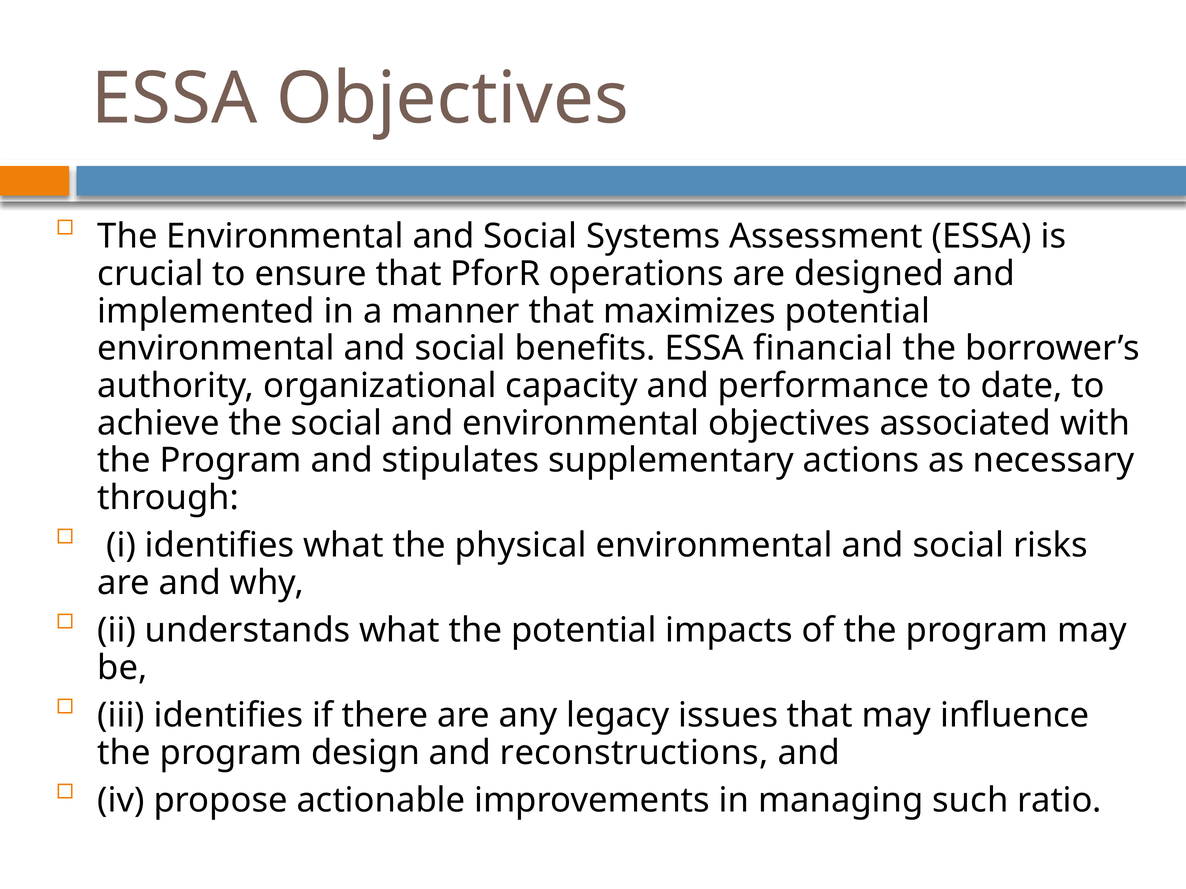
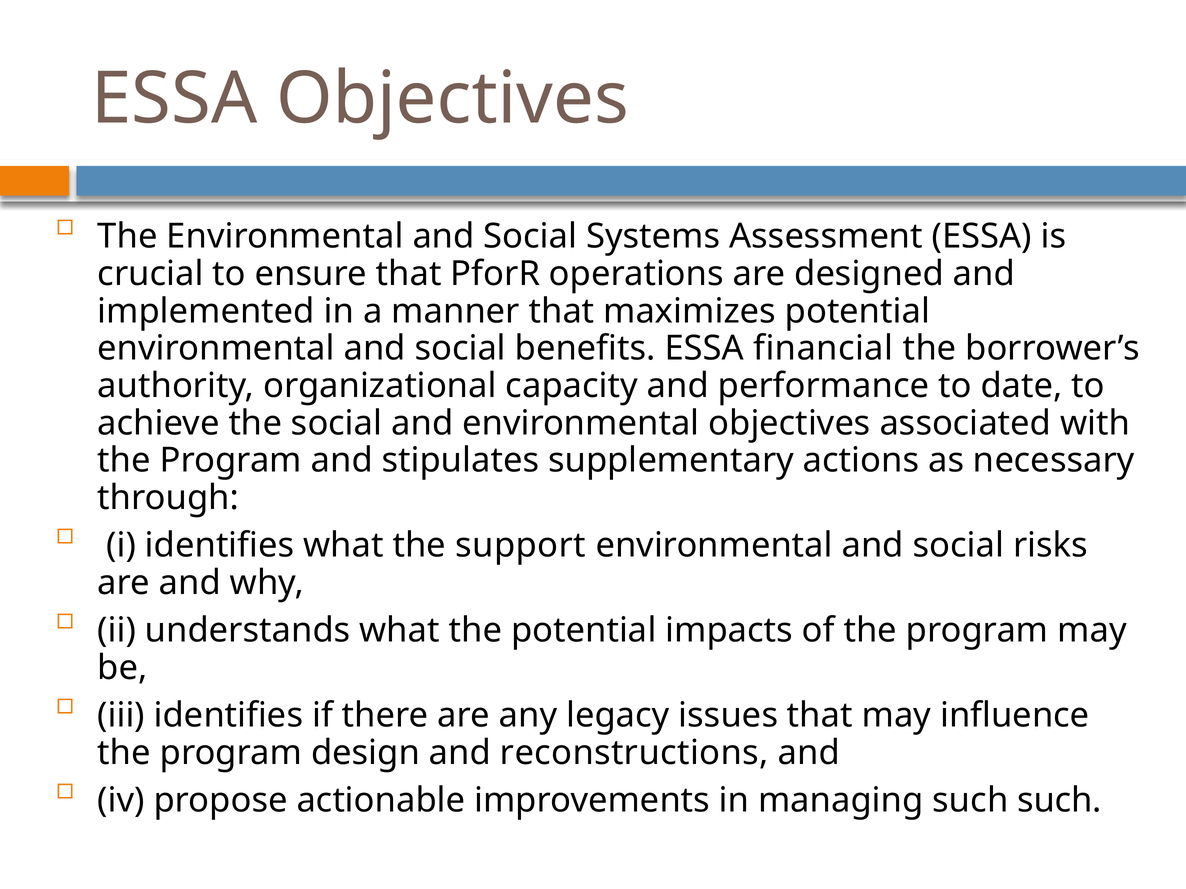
physical: physical -> support
such ratio: ratio -> such
